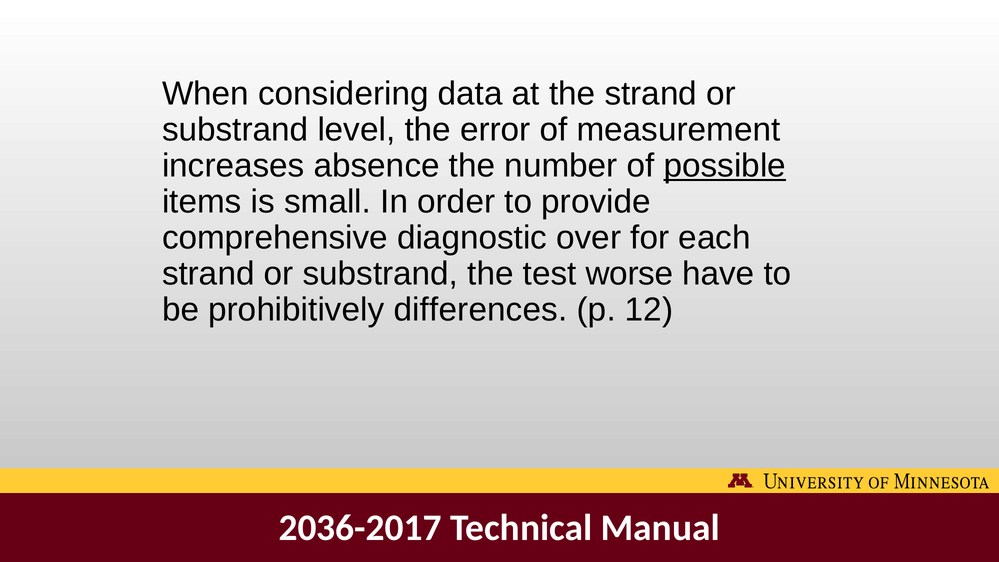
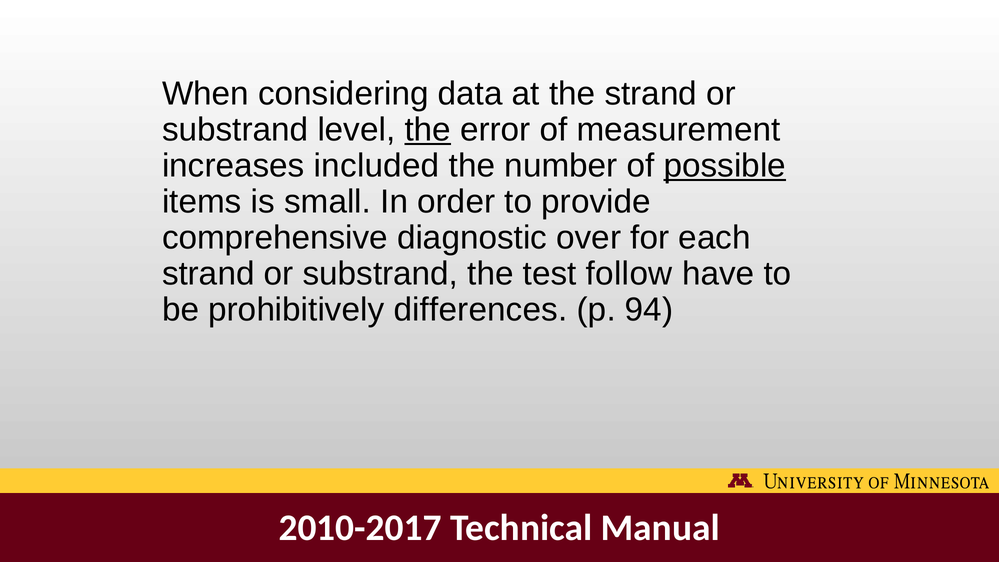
the at (428, 130) underline: none -> present
absence: absence -> included
worse: worse -> follow
12: 12 -> 94
2036-2017: 2036-2017 -> 2010-2017
